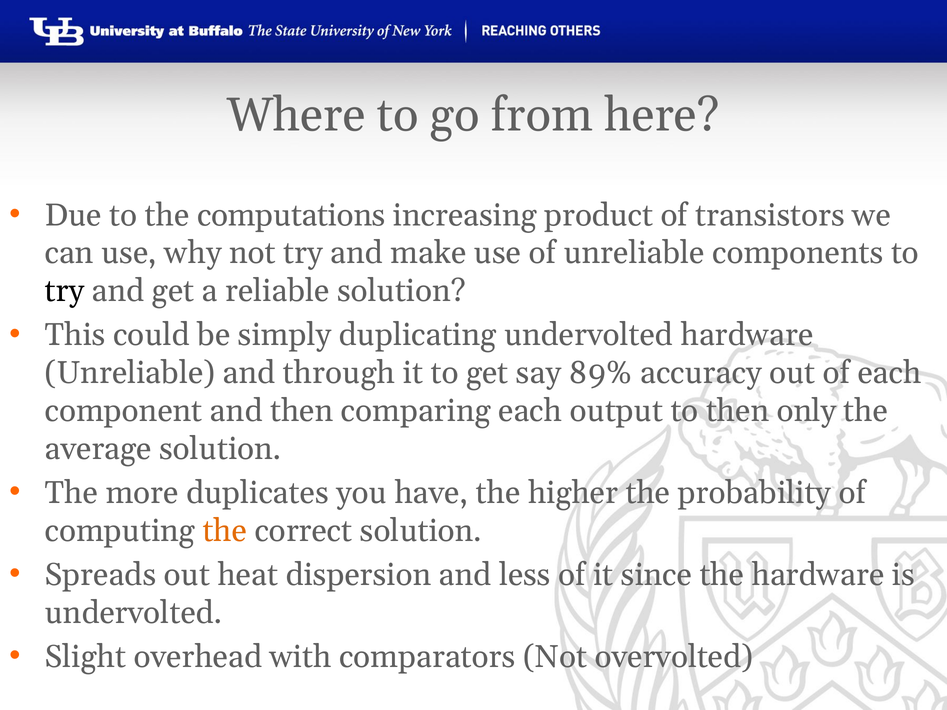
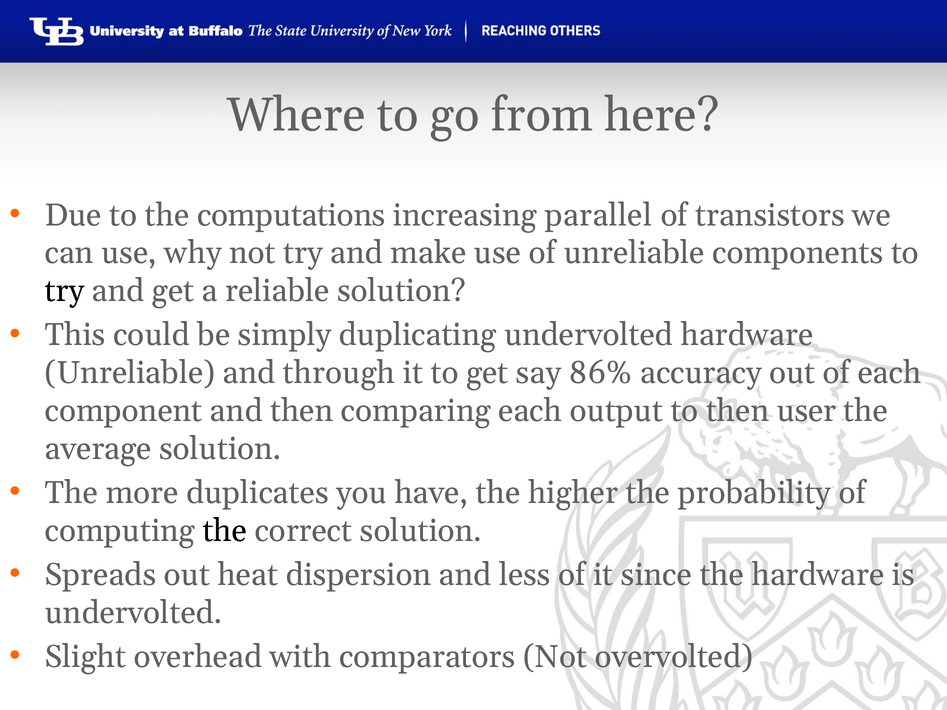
product: product -> parallel
89%: 89% -> 86%
only: only -> user
the at (225, 531) colour: orange -> black
